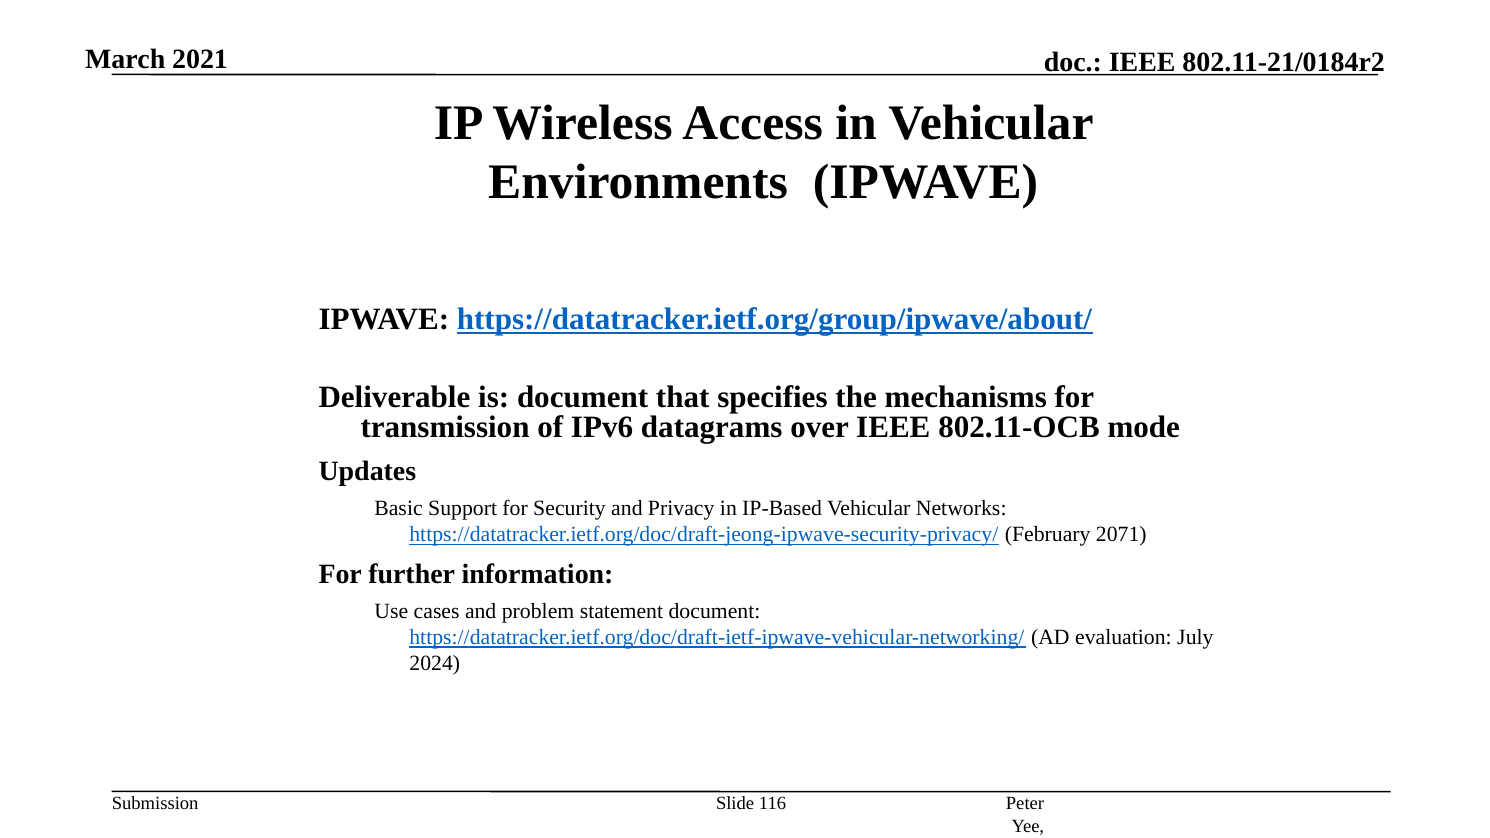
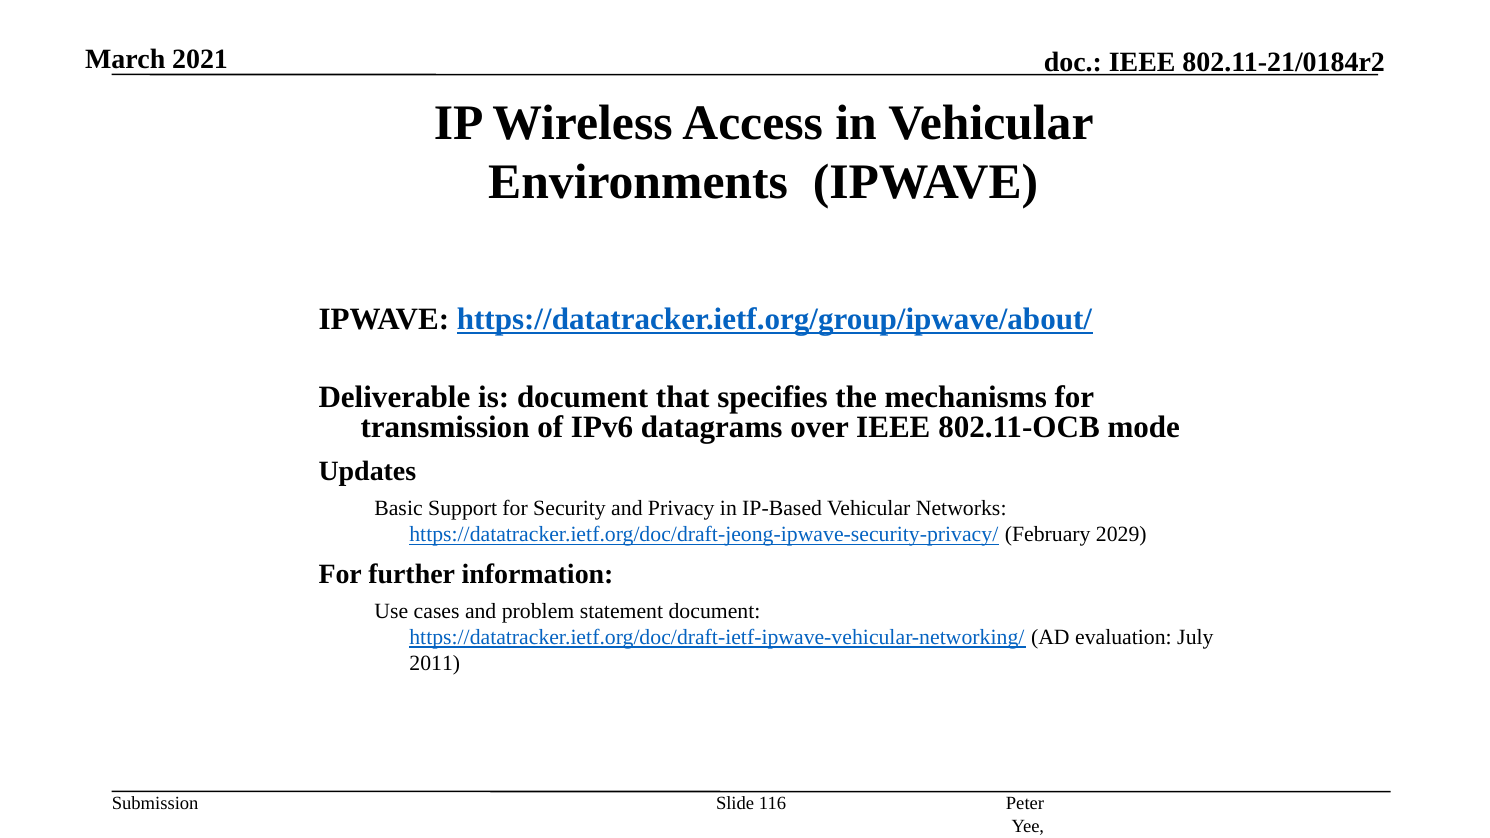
2071: 2071 -> 2029
2024: 2024 -> 2011
